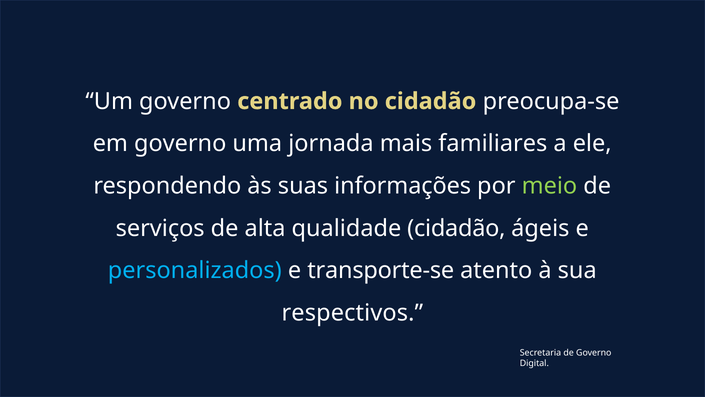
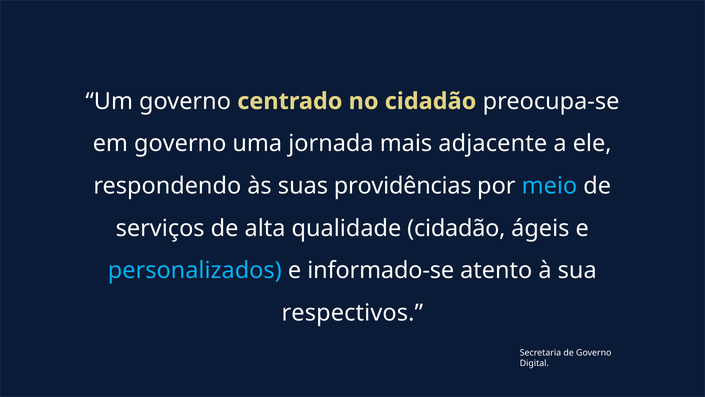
familiares: familiares -> adjacente
informações: informações -> providências
meio colour: light green -> light blue
transporte-se: transporte-se -> informado-se
